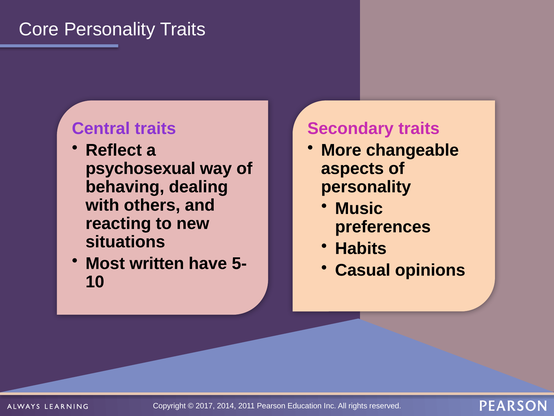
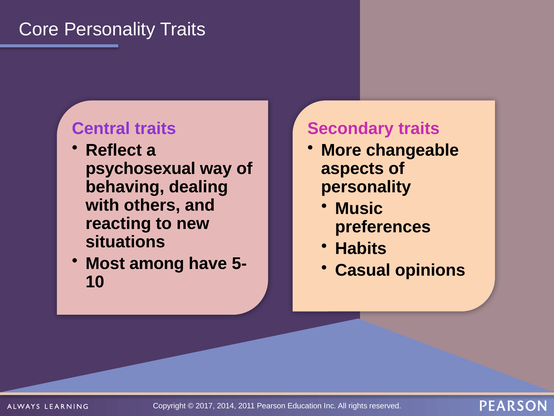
written: written -> among
